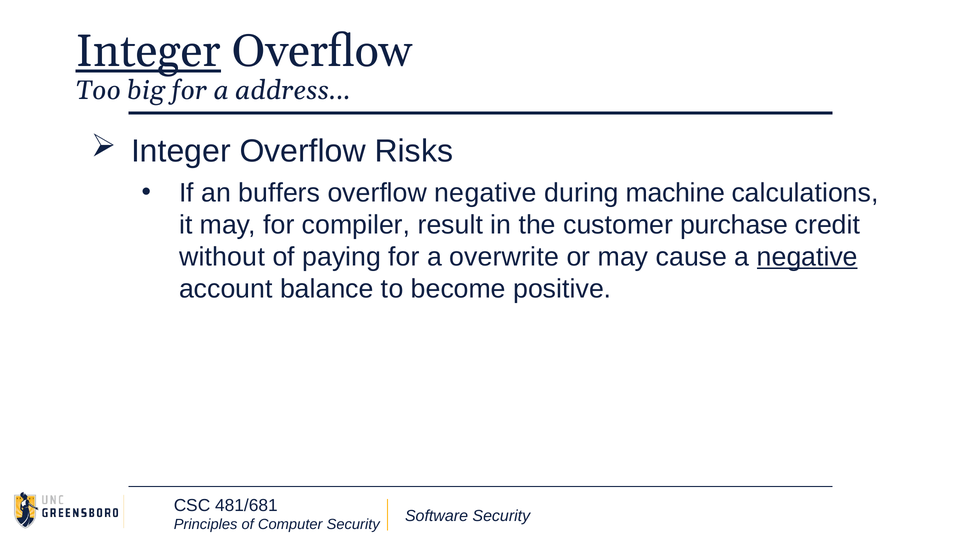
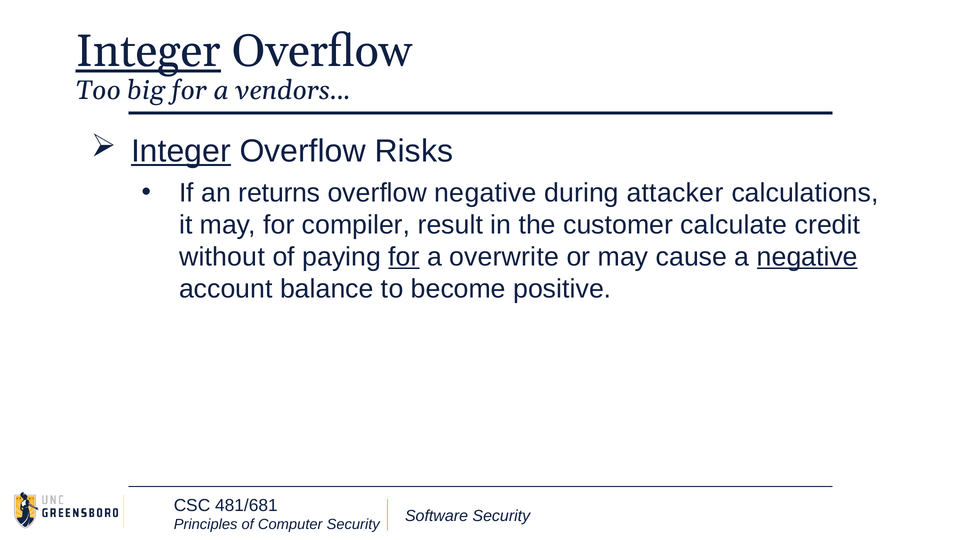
address: address -> vendors
Integer at (181, 151) underline: none -> present
buffers: buffers -> returns
machine: machine -> attacker
purchase: purchase -> calculate
for at (404, 257) underline: none -> present
